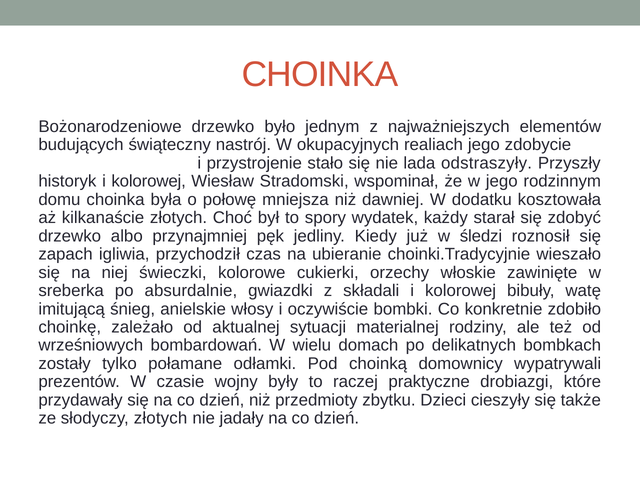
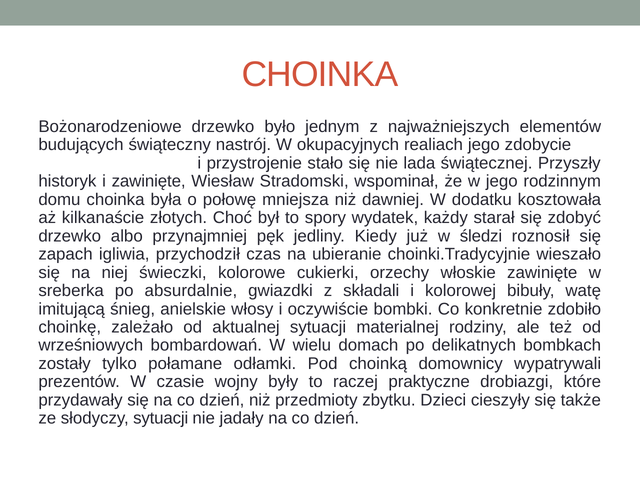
odstraszyły: odstraszyły -> świątecznej
historyk i kolorowej: kolorowej -> zawinięte
słodyczy złotych: złotych -> sytuacji
